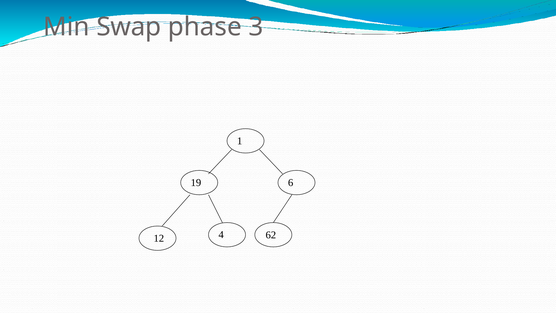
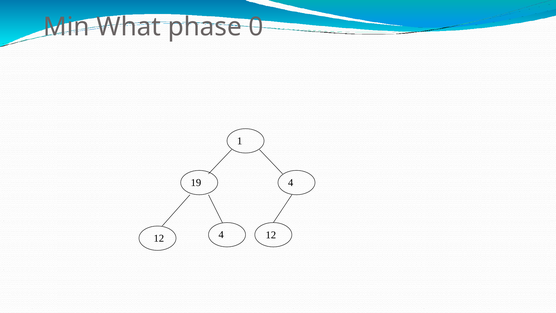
Swap: Swap -> What
3: 3 -> 0
19 6: 6 -> 4
12 62: 62 -> 12
